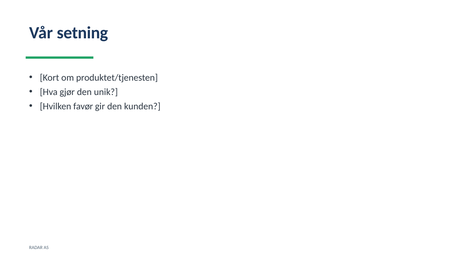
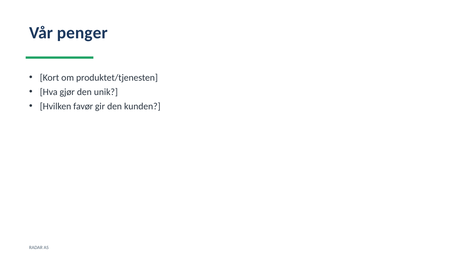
setning: setning -> penger
